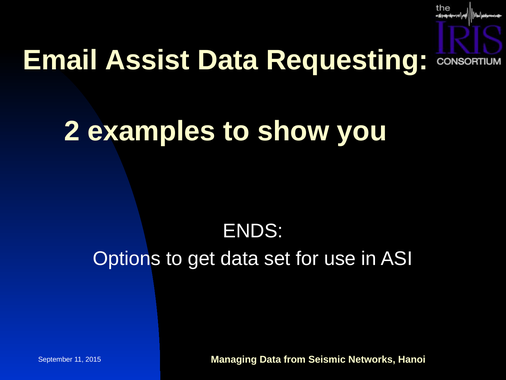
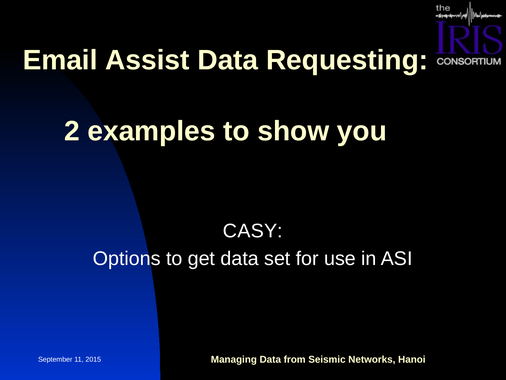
ENDS: ENDS -> CASY
